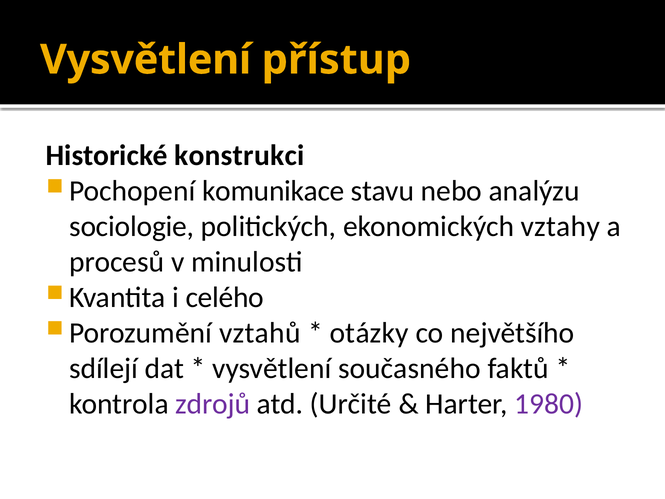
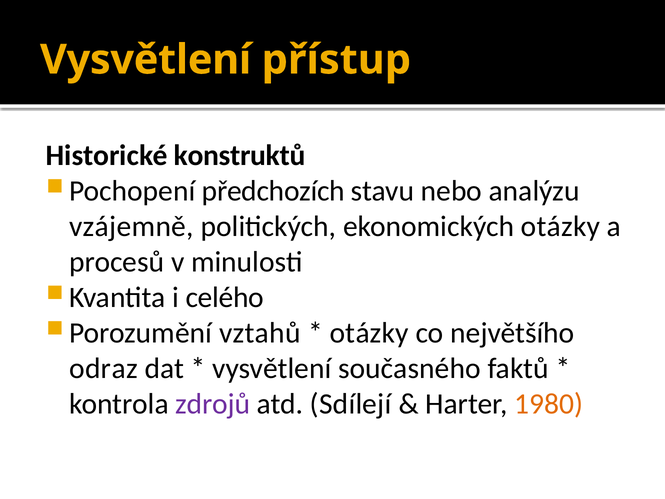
konstrukci: konstrukci -> konstruktů
komunikace: komunikace -> předchozích
sociologie: sociologie -> vzájemně
ekonomických vztahy: vztahy -> otázky
sdílejí: sdílejí -> odraz
Určité: Určité -> Sdílejí
1980 colour: purple -> orange
